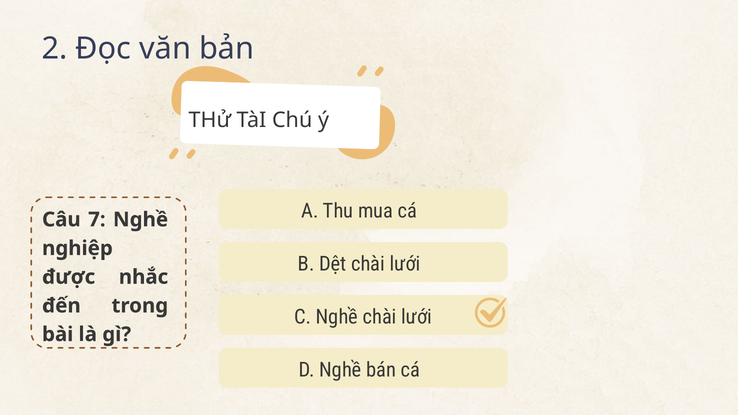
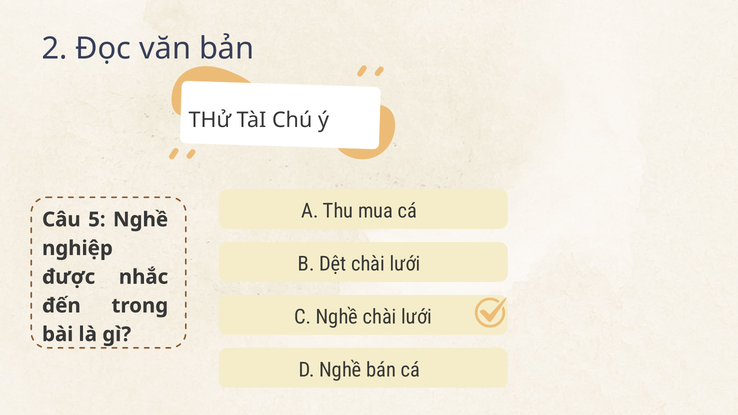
7: 7 -> 5
